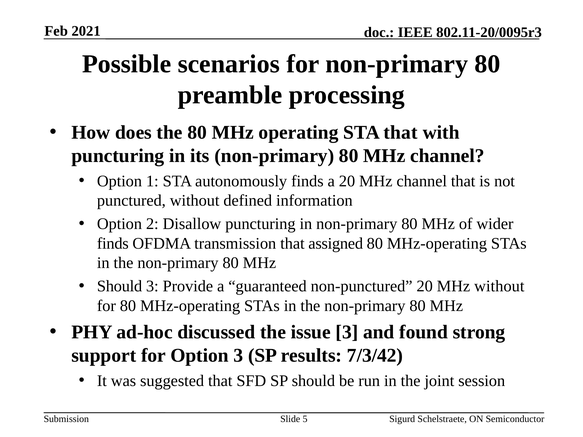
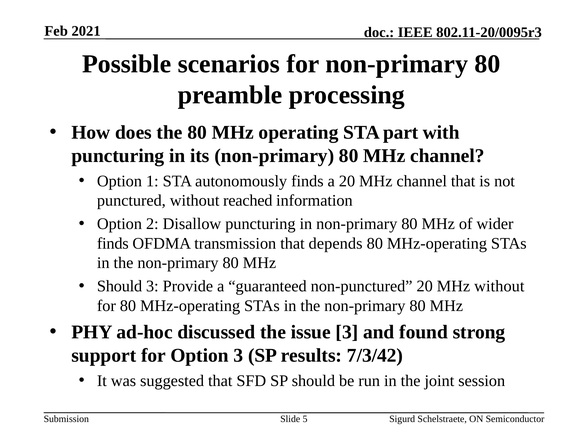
STA that: that -> part
defined: defined -> reached
assigned: assigned -> depends
